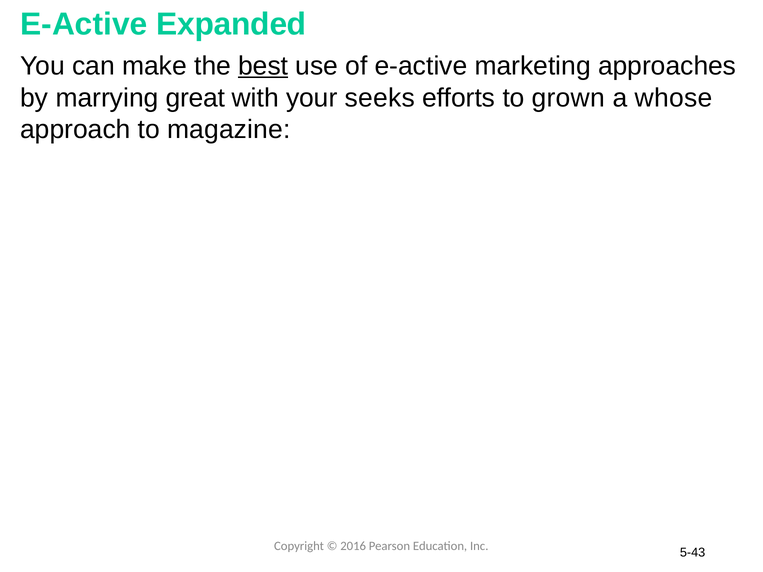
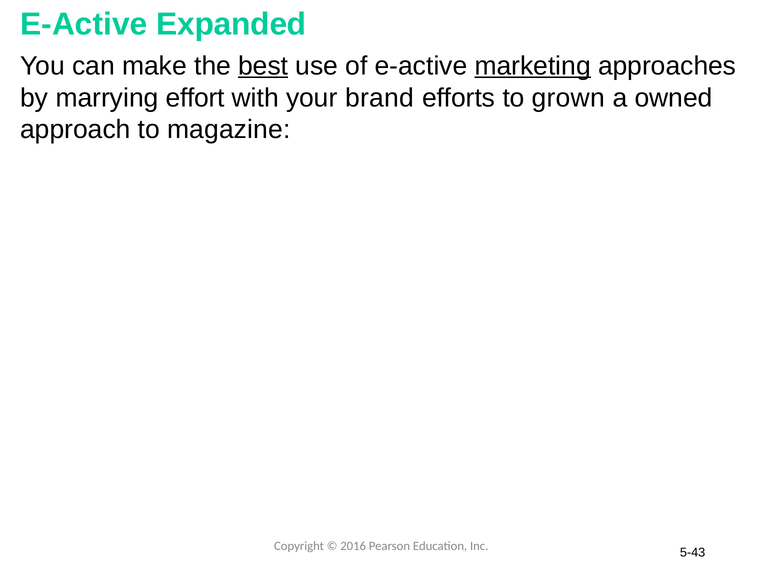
marketing underline: none -> present
great: great -> effort
seeks: seeks -> brand
whose: whose -> owned
